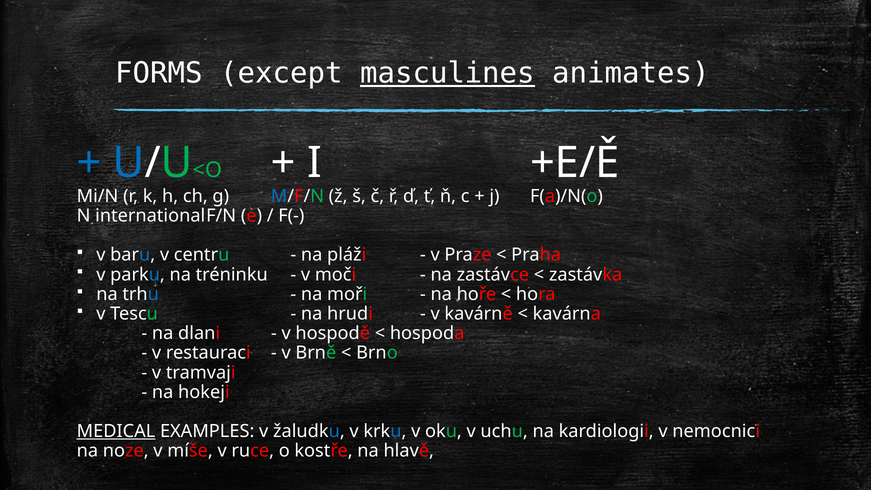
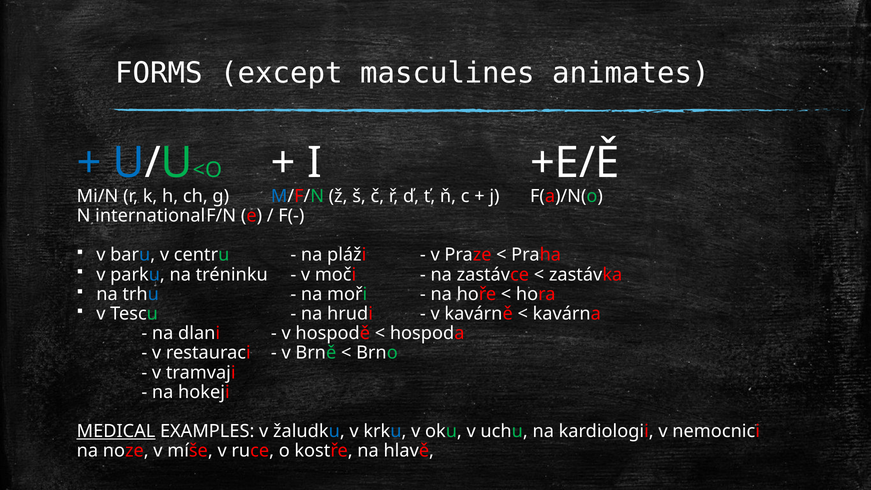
masculines underline: present -> none
